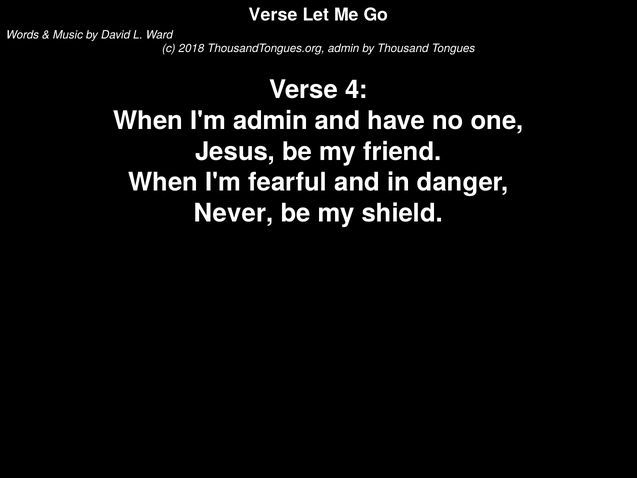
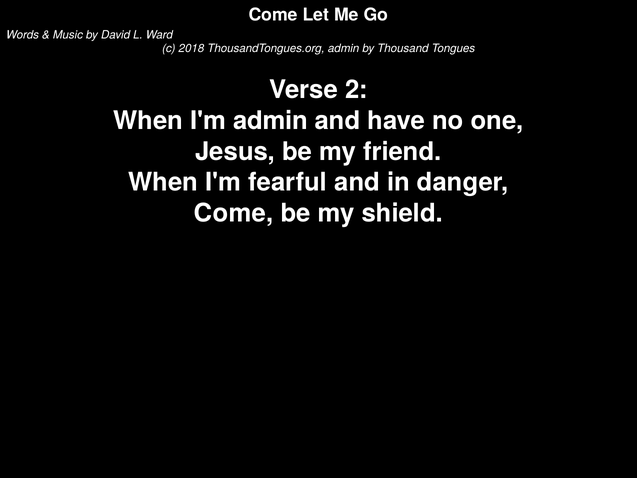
Verse at (273, 15): Verse -> Come
4: 4 -> 2
Never at (234, 213): Never -> Come
